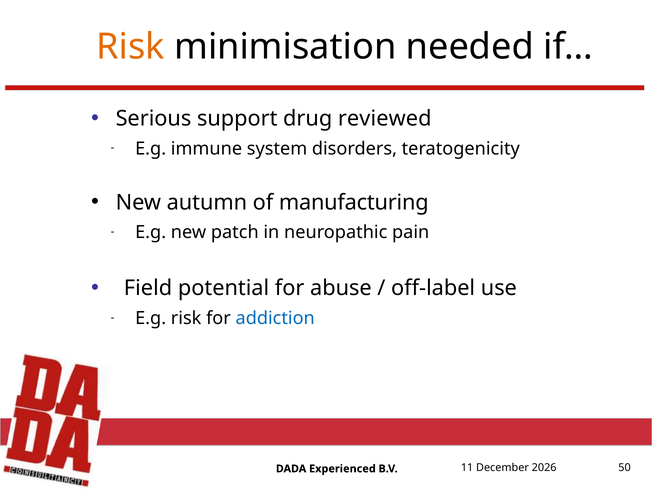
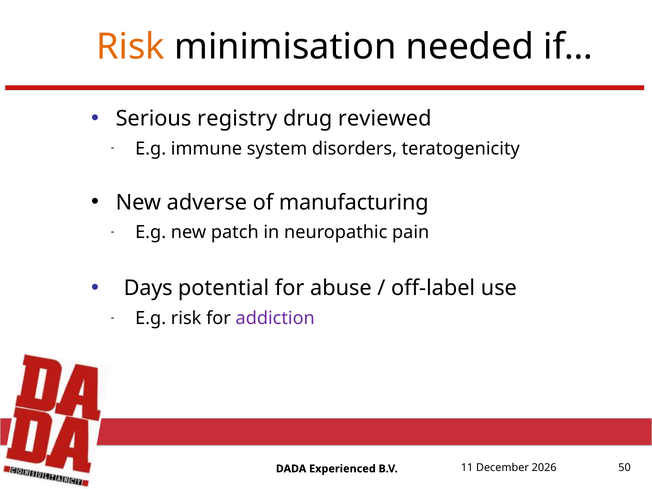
support: support -> registry
autumn: autumn -> adverse
Field: Field -> Days
addiction colour: blue -> purple
